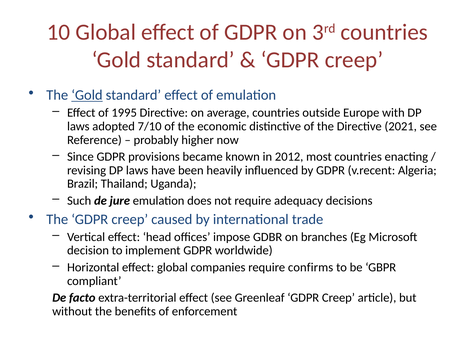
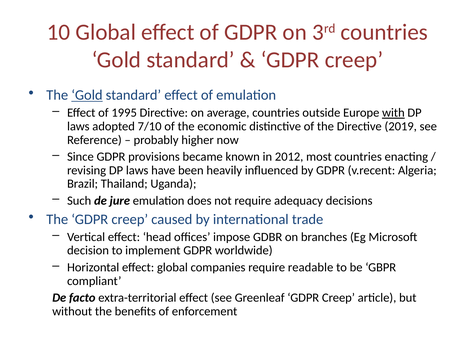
with underline: none -> present
2021: 2021 -> 2019
confirms: confirms -> readable
